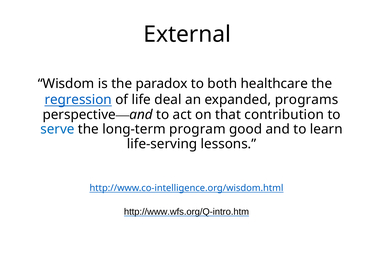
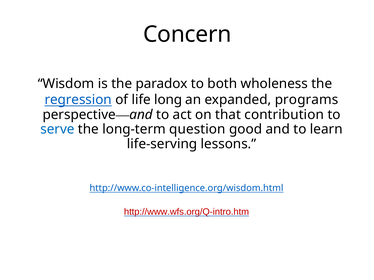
External: External -> Concern
healthcare: healthcare -> wholeness
deal: deal -> long
program: program -> question
http://www.wfs.org/Q-intro.htm colour: black -> red
